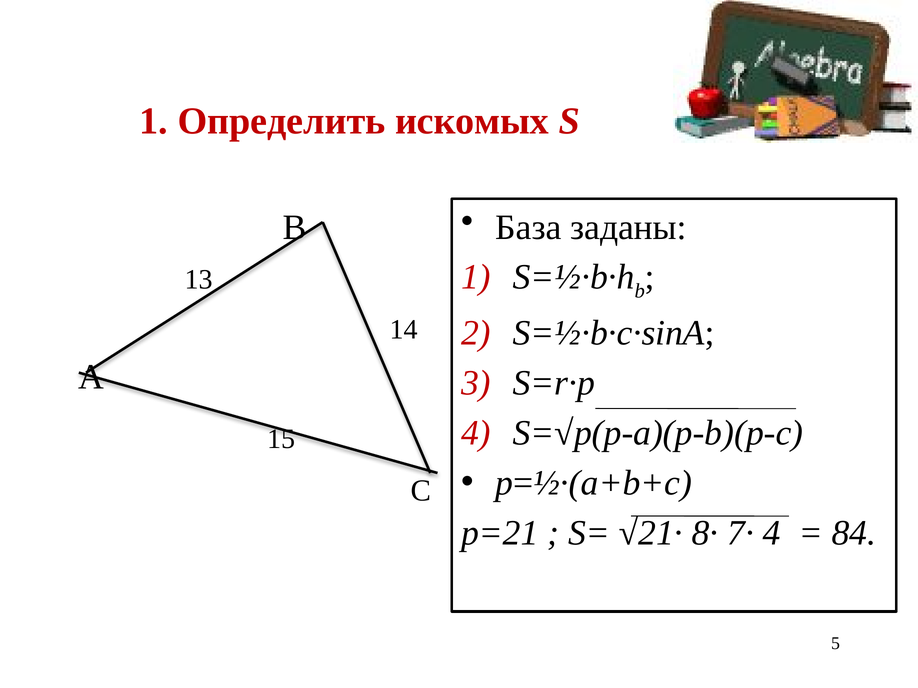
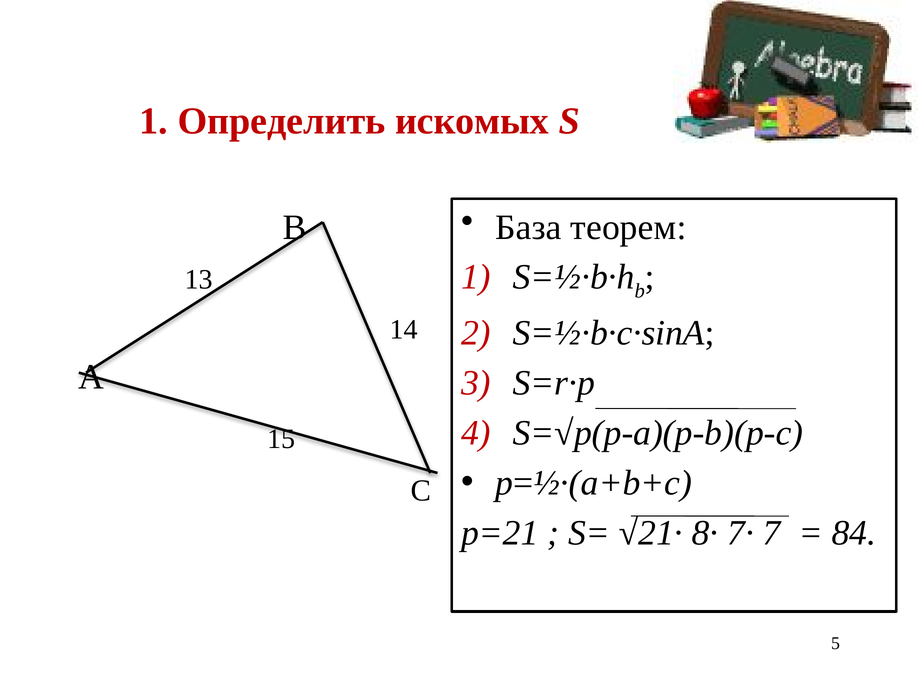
заданы: заданы -> теорем
7· 4: 4 -> 7
